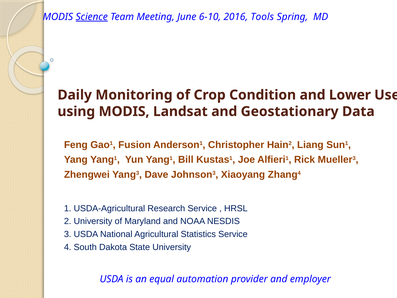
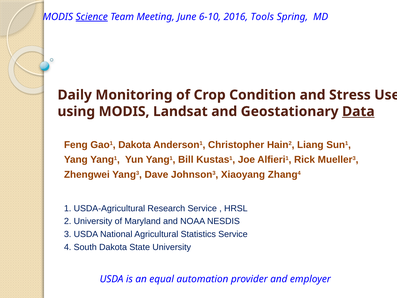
Lower: Lower -> Stress
Data underline: none -> present
Gao1 Fusion: Fusion -> Dakota
